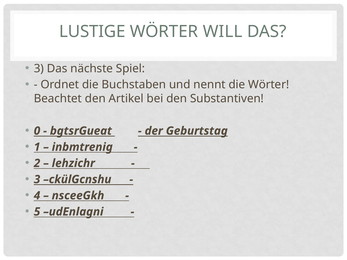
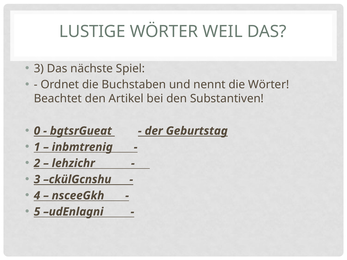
WILL: WILL -> WEIL
